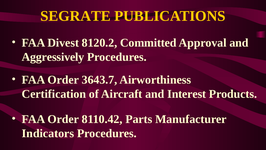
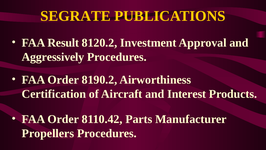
Divest: Divest -> Result
Committed: Committed -> Investment
3643.7: 3643.7 -> 8190.2
Indicators: Indicators -> Propellers
